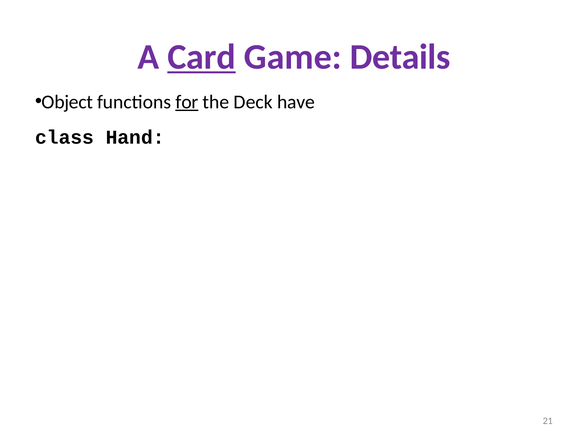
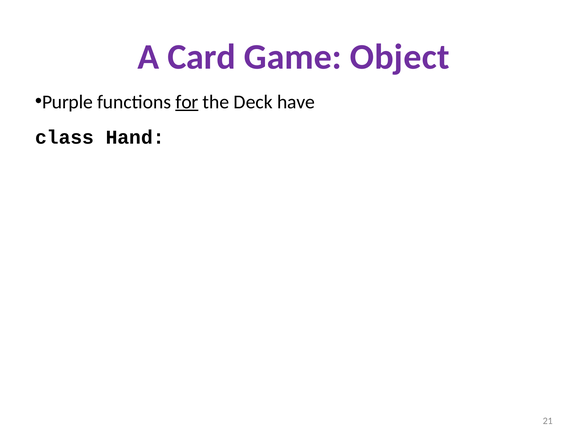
Card underline: present -> none
Details: Details -> Object
Object: Object -> Purple
